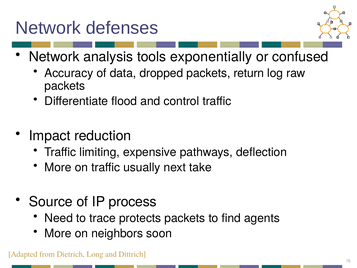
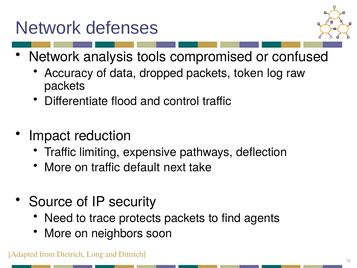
exponentially: exponentially -> compromised
return: return -> token
usually: usually -> default
process: process -> security
